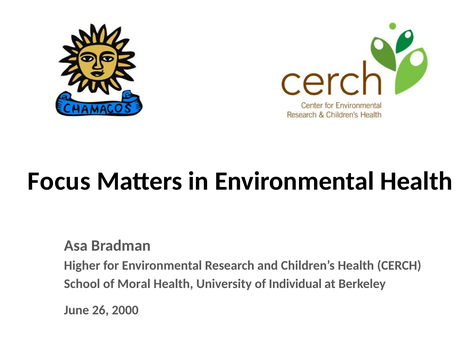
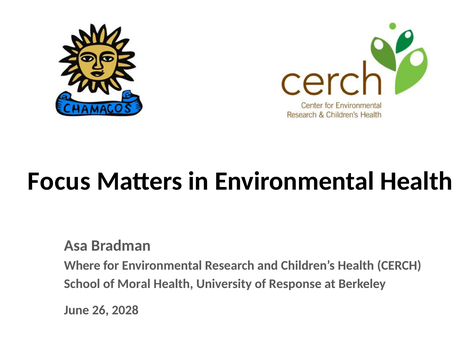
Higher: Higher -> Where
Individual: Individual -> Response
2000: 2000 -> 2028
